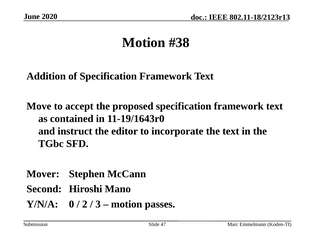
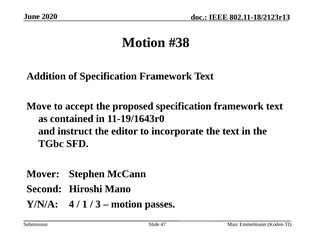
0: 0 -> 4
2: 2 -> 1
